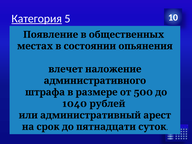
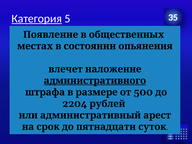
10: 10 -> 35
административного underline: none -> present
1040: 1040 -> 2204
